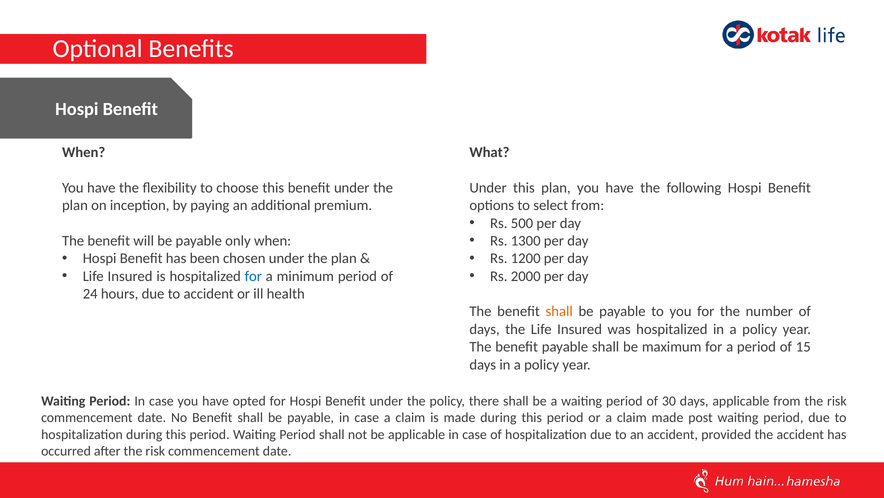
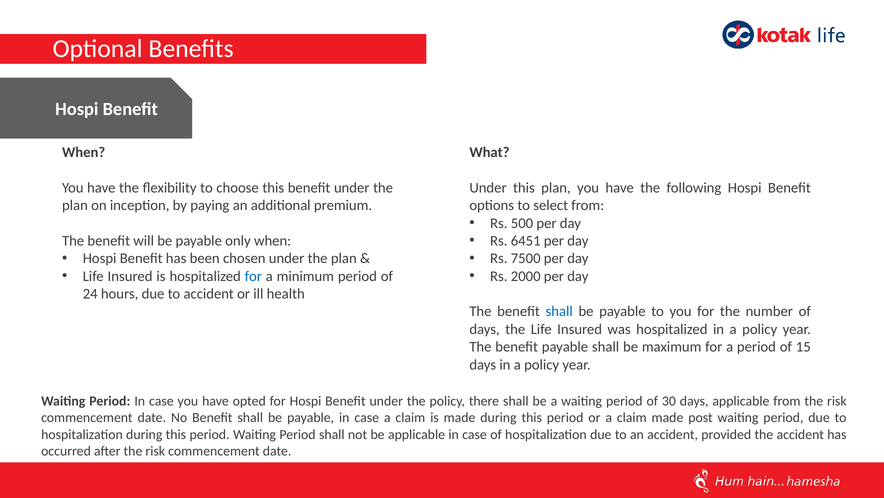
1300: 1300 -> 6451
1200: 1200 -> 7500
shall at (559, 311) colour: orange -> blue
